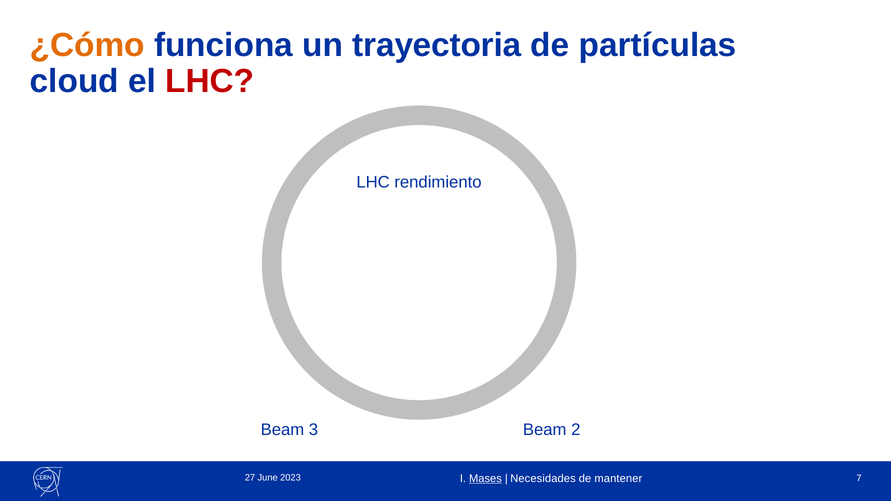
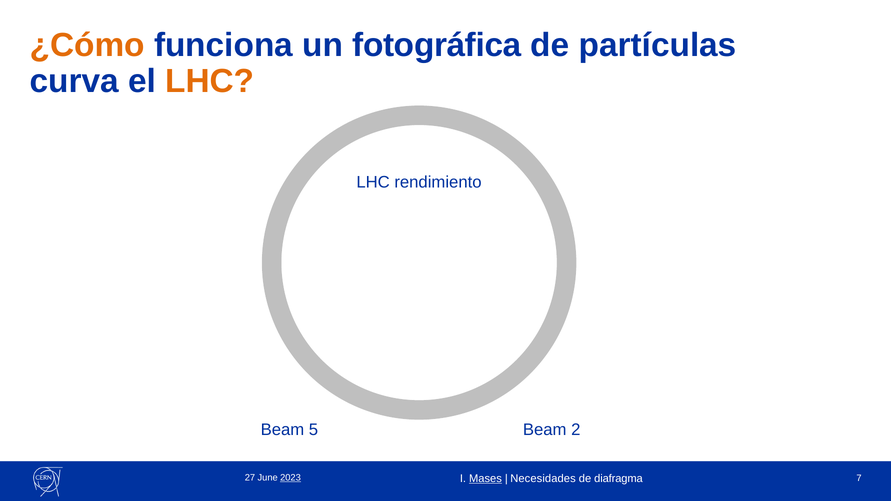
trayectoria: trayectoria -> fotográfica
cloud: cloud -> curva
LHC at (210, 81) colour: red -> orange
3: 3 -> 5
mantener: mantener -> diafragma
2023 underline: none -> present
